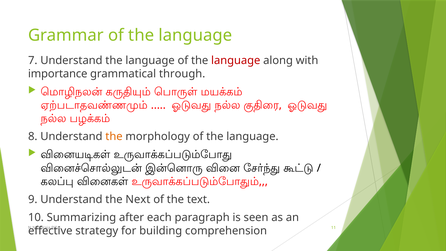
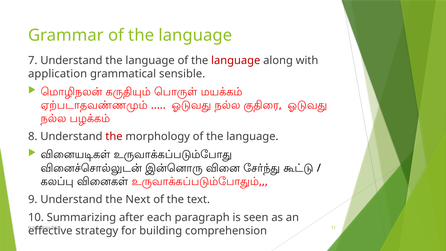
importance: importance -> application
through: through -> sensible
the at (114, 137) colour: orange -> red
